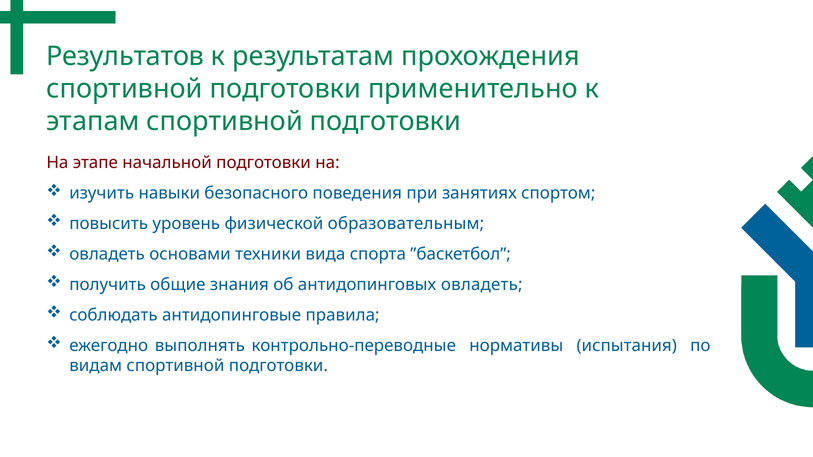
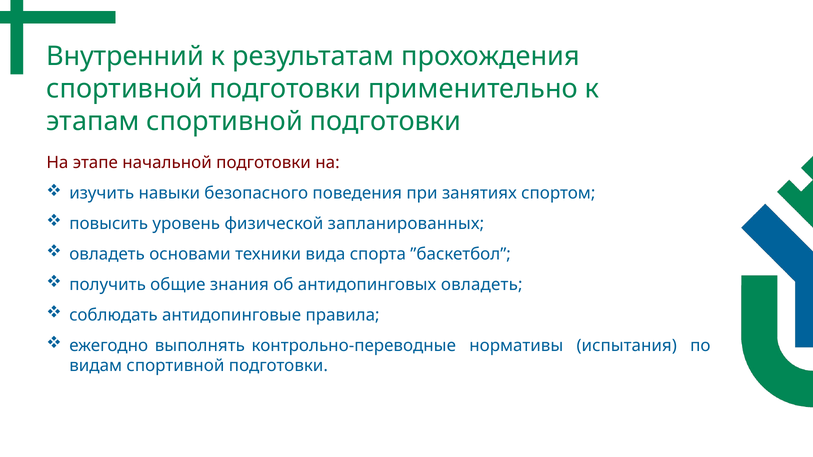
Результатов: Результатов -> Внутренний
образовательным: образовательным -> запланированных
